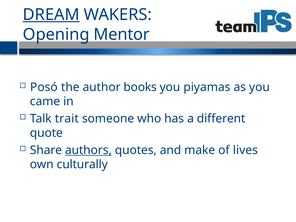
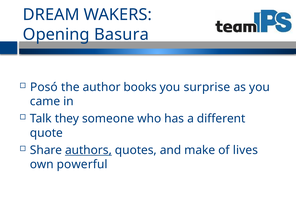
DREAM underline: present -> none
Mentor: Mentor -> Basura
piyamas: piyamas -> surprise
trait: trait -> they
culturally: culturally -> powerful
